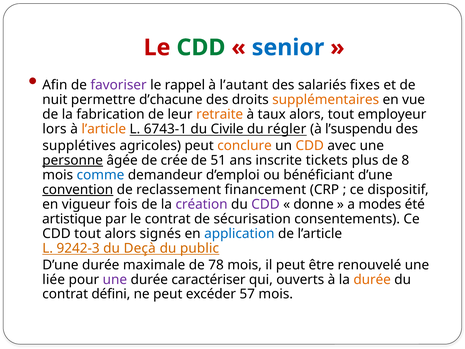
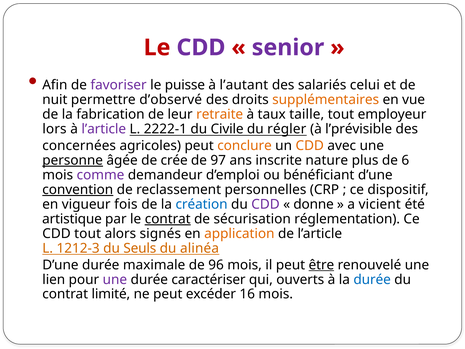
CDD at (201, 48) colour: green -> purple
senior colour: blue -> purple
rappel: rappel -> puisse
fixes: fixes -> celui
d’chacune: d’chacune -> d’observé
taux alors: alors -> taille
l’article at (104, 129) colour: orange -> purple
6743-1: 6743-1 -> 2222-1
l’suspendu: l’suspendu -> l’prévisible
supplétives: supplétives -> concernées
51: 51 -> 97
tickets: tickets -> nature
8: 8 -> 6
comme colour: blue -> purple
financement: financement -> personnelles
création colour: purple -> blue
modes: modes -> vicient
contrat at (168, 219) underline: none -> present
consentements: consentements -> réglementation
application colour: blue -> orange
9242-3: 9242-3 -> 1212-3
Deçà: Deçà -> Seuls
public: public -> alinéa
78: 78 -> 96
être underline: none -> present
liée: liée -> lien
durée at (372, 279) colour: orange -> blue
défini: défini -> limité
57: 57 -> 16
